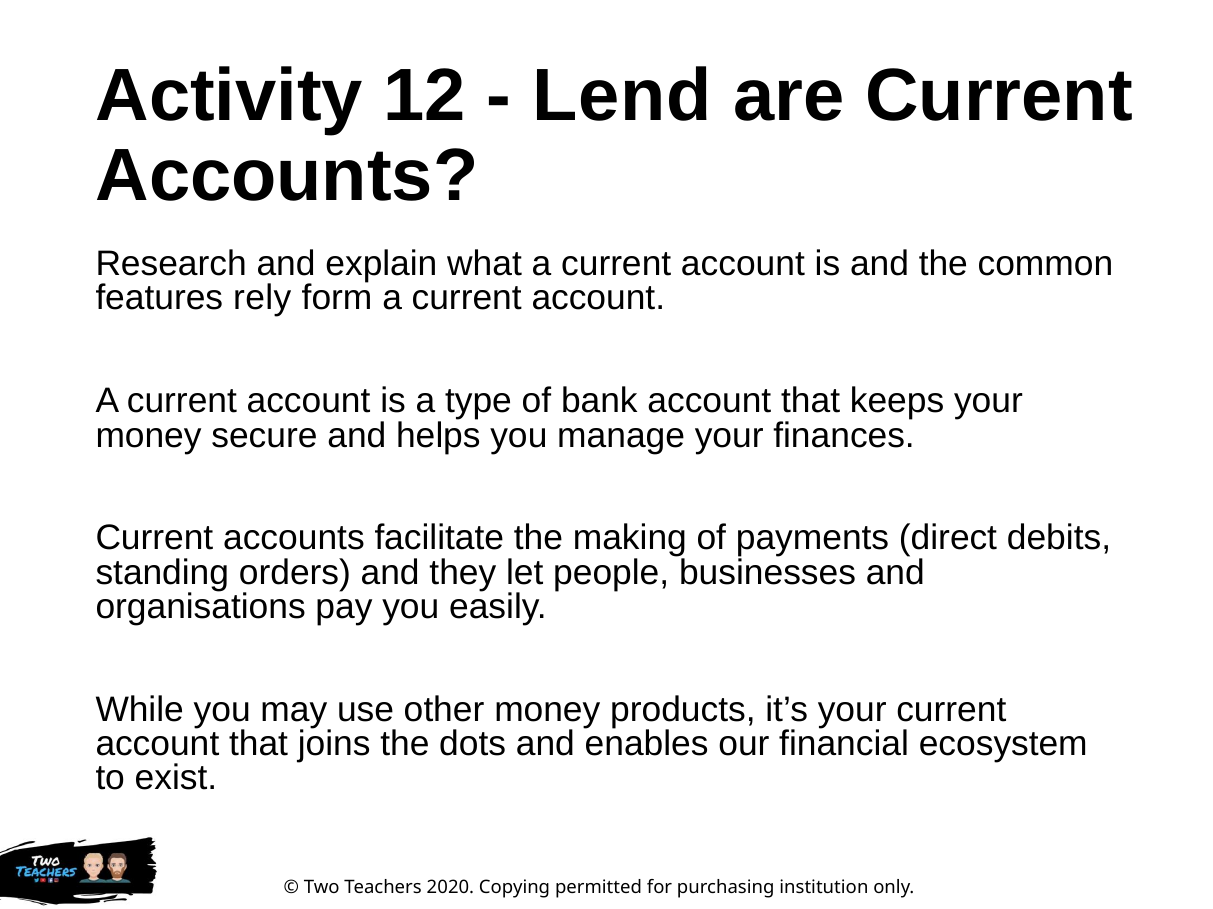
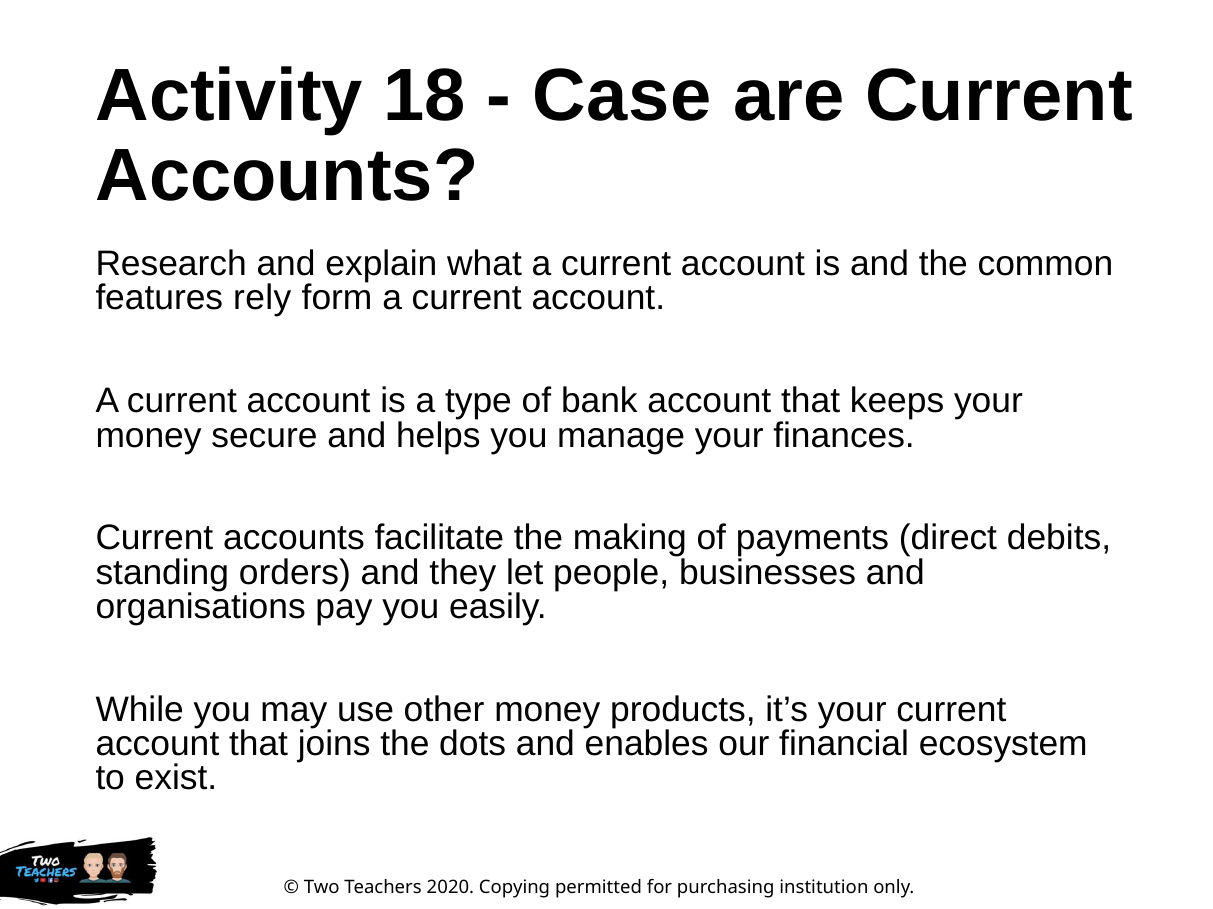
12: 12 -> 18
Lend: Lend -> Case
